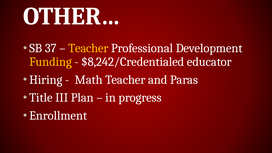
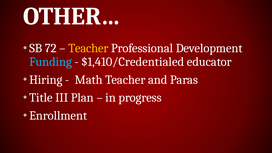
37: 37 -> 72
Funding colour: yellow -> light blue
$8,242/Credentialed: $8,242/Credentialed -> $1,410/Credentialed
